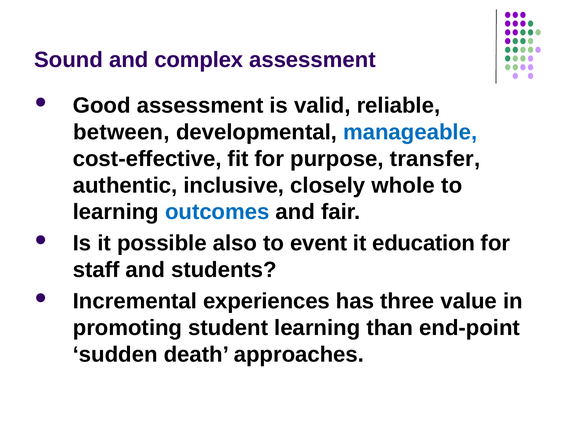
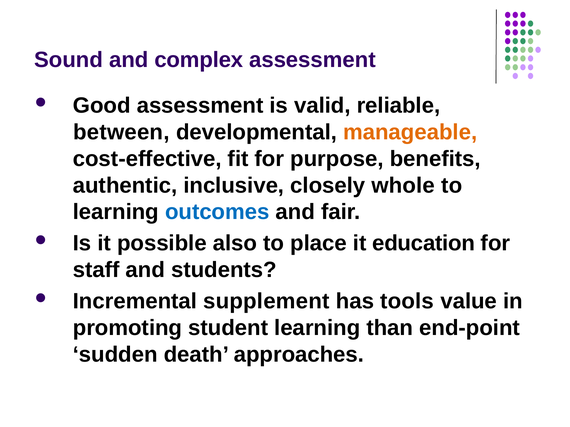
manageable colour: blue -> orange
transfer: transfer -> benefits
event: event -> place
experiences: experiences -> supplement
three: three -> tools
